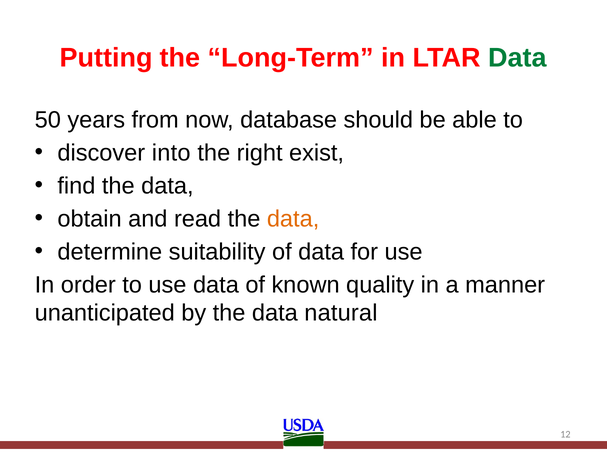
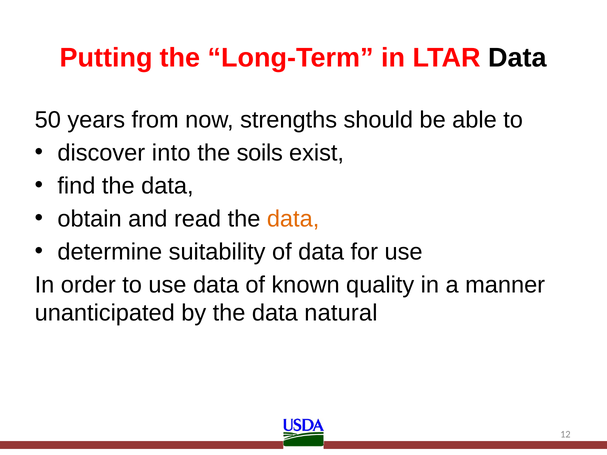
Data at (517, 58) colour: green -> black
database: database -> strengths
right: right -> soils
